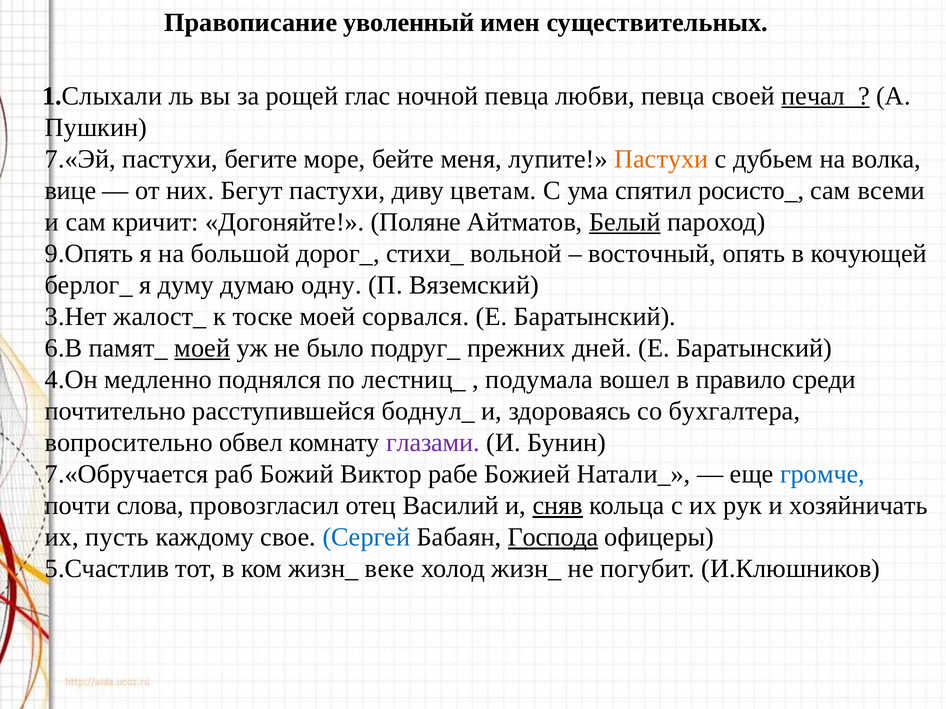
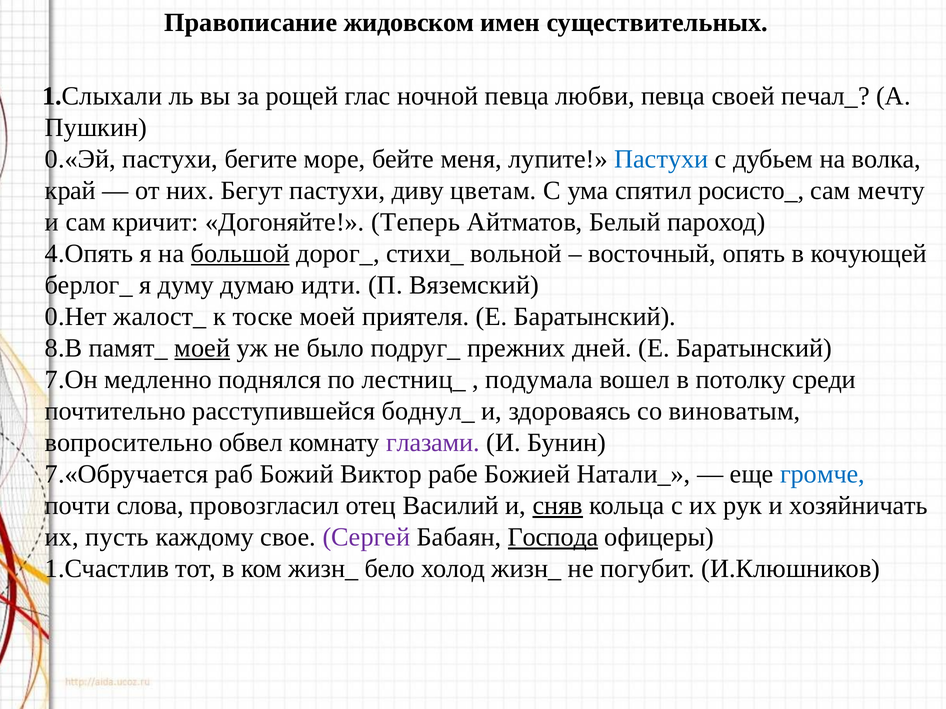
уволенный: уволенный -> жидовском
печал_ underline: present -> none
7.«Эй: 7.«Эй -> 0.«Эй
Пастухи at (661, 159) colour: orange -> blue
вице: вице -> край
всеми: всеми -> мечту
Поляне: Поляне -> Теперь
Белый underline: present -> none
9.Опять: 9.Опять -> 4.Опять
большой underline: none -> present
одну: одну -> идти
3.Нет: 3.Нет -> 0.Нет
сорвался: сорвался -> приятеля
6.В: 6.В -> 8.В
4.Он: 4.Он -> 7.Он
правило: правило -> потолку
бухгалтера: бухгалтера -> виноватым
Сергей colour: blue -> purple
5.Счастлив: 5.Счастлив -> 1.Счастлив
веке: веке -> бело
